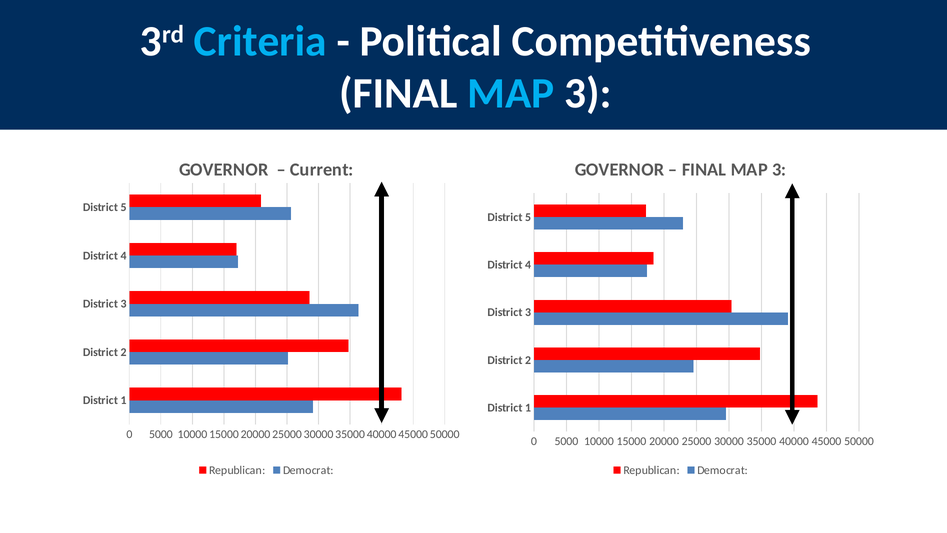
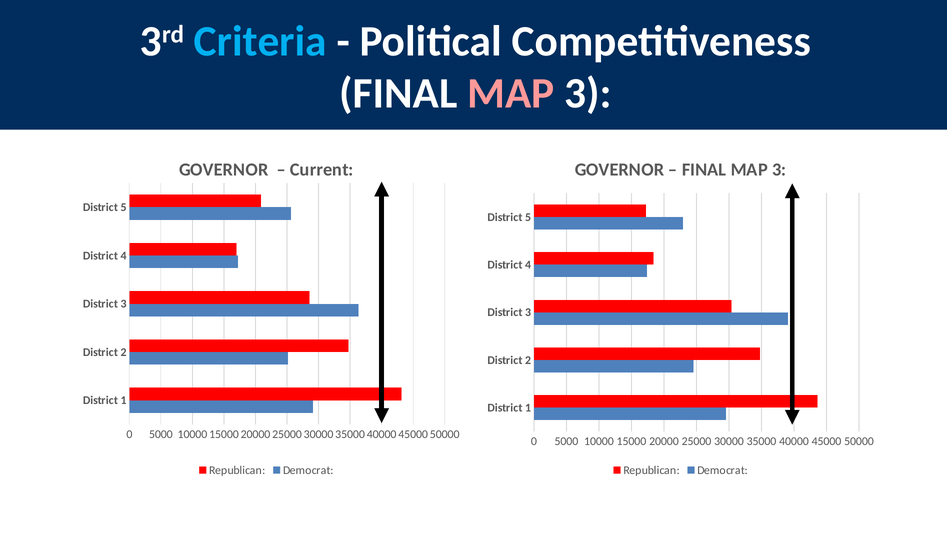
MAP at (511, 93) colour: light blue -> pink
